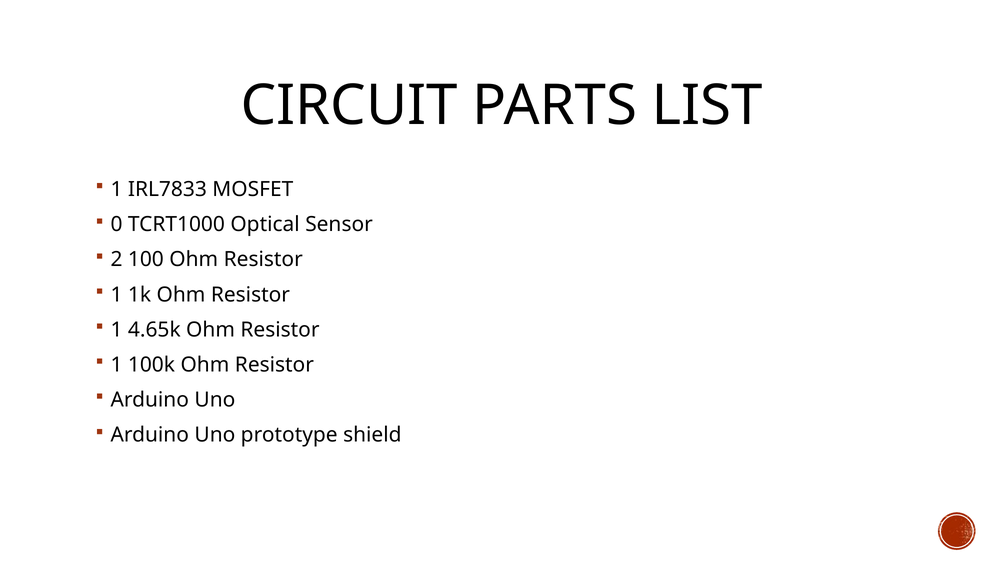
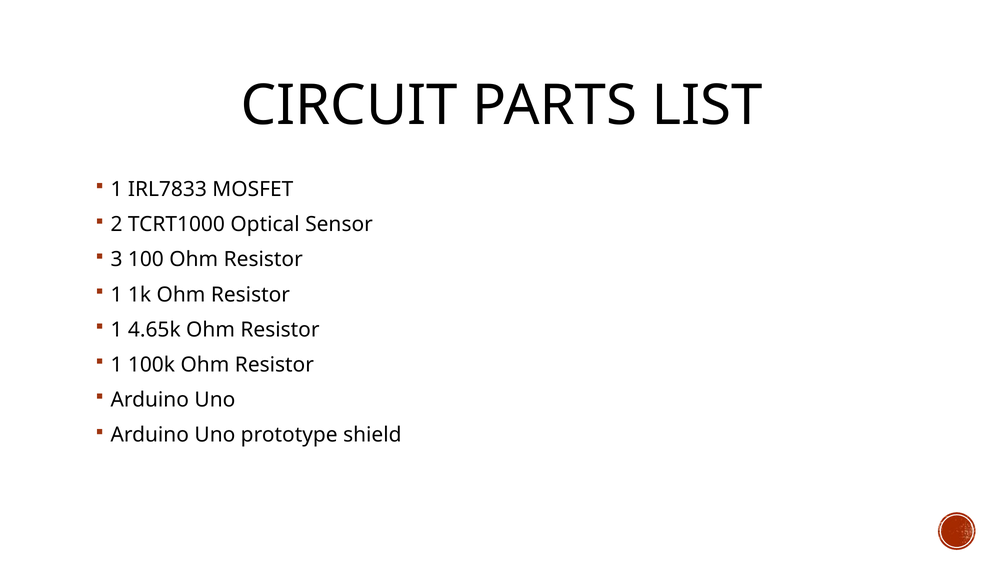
0: 0 -> 2
2: 2 -> 3
